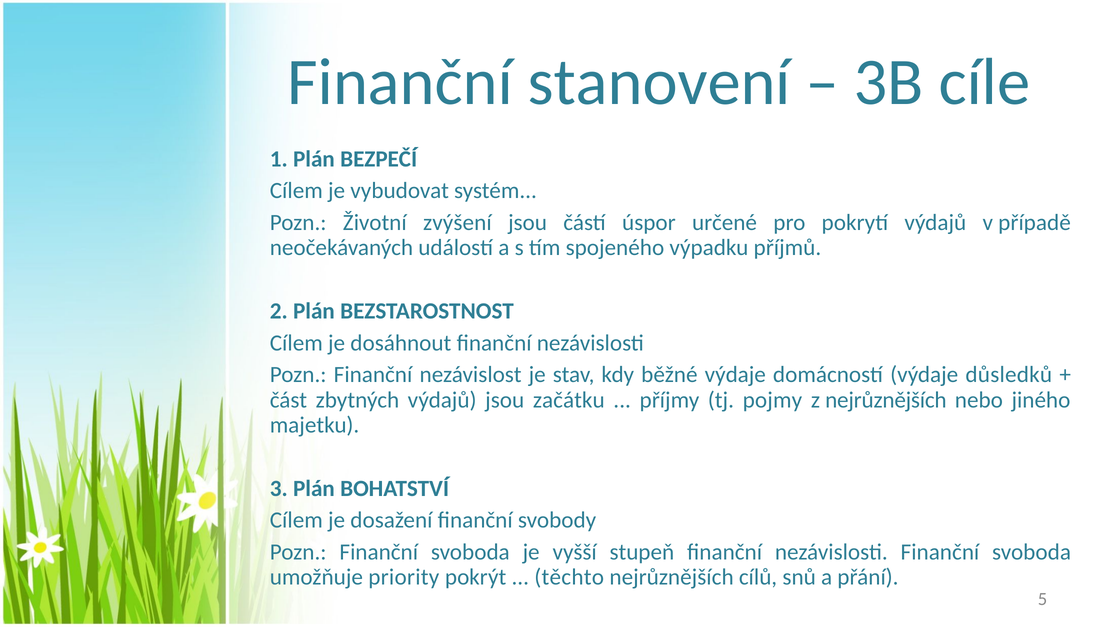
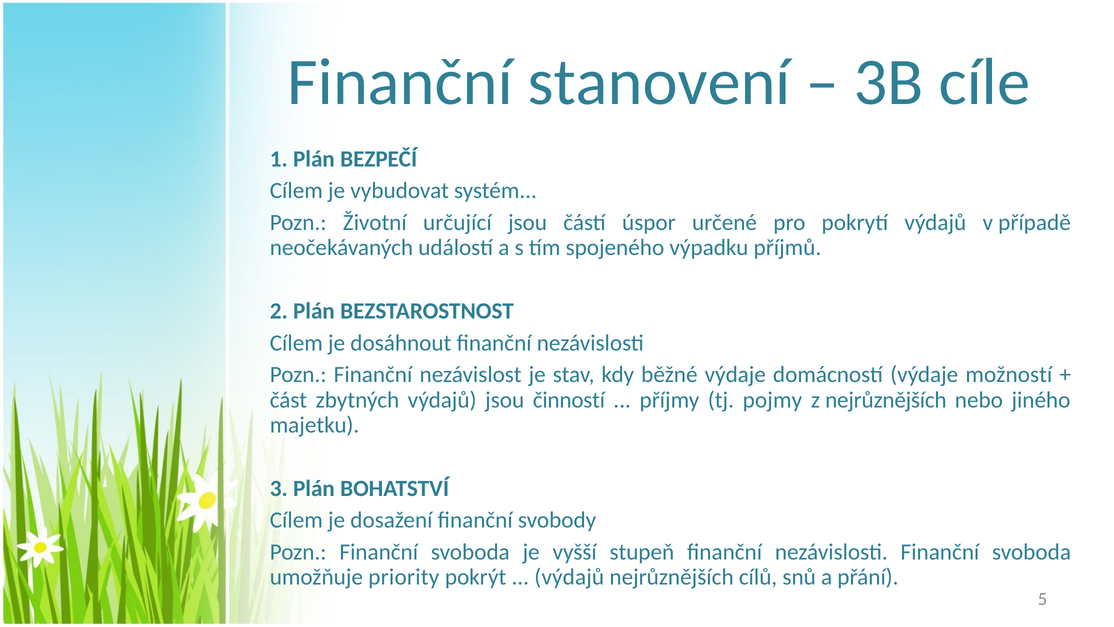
zvýšení: zvýšení -> určující
důsledků: důsledků -> možností
začátku: začátku -> činností
těchto at (569, 577): těchto -> výdajů
